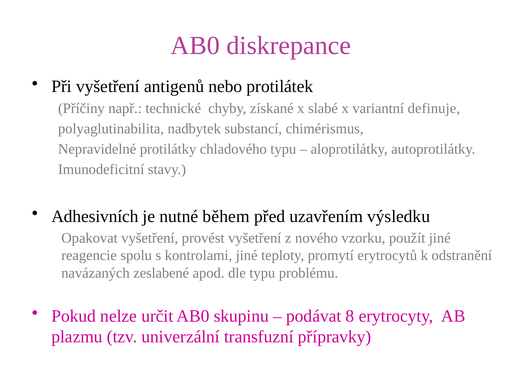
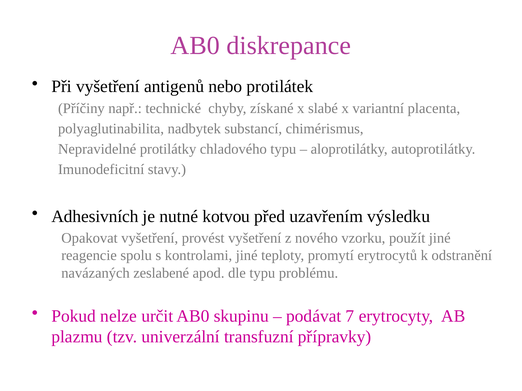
definuje: definuje -> placenta
během: během -> kotvou
8: 8 -> 7
